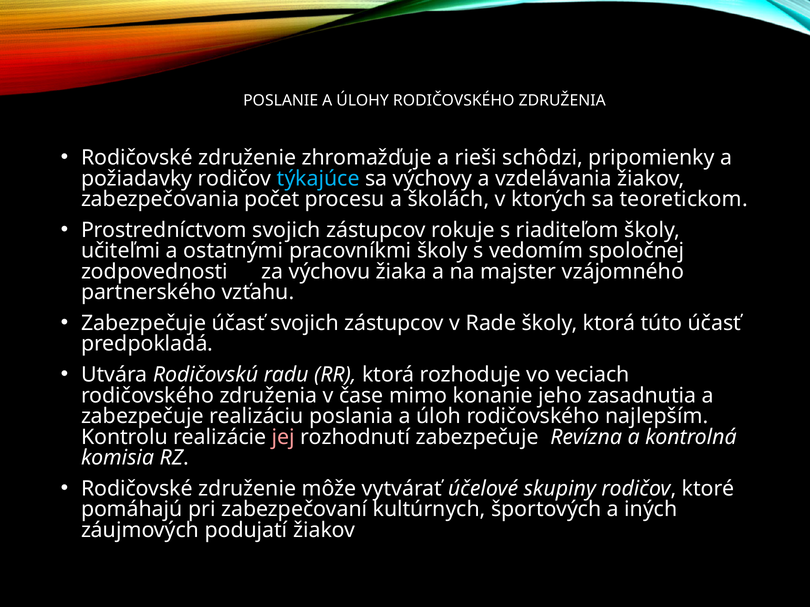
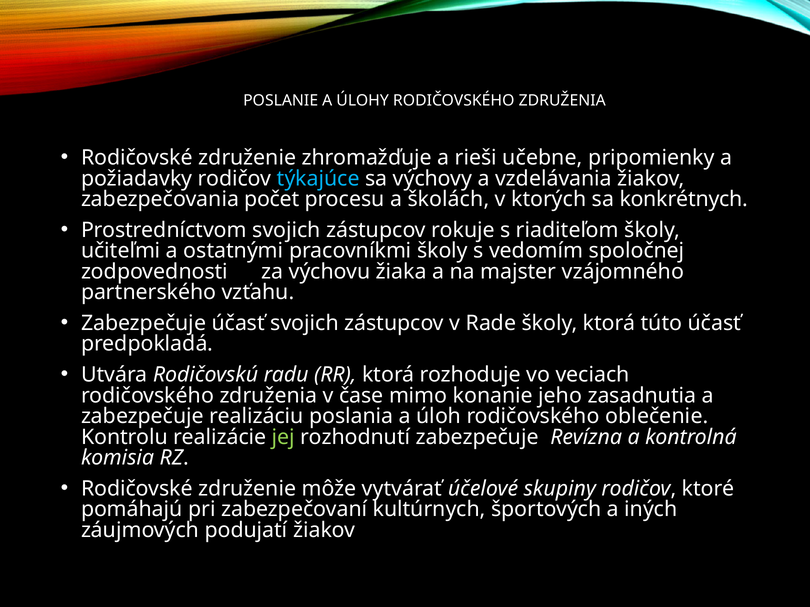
schôdzi: schôdzi -> učebne
teoretickom: teoretickom -> konkrétnych
najlepším: najlepším -> oblečenie
jej colour: pink -> light green
